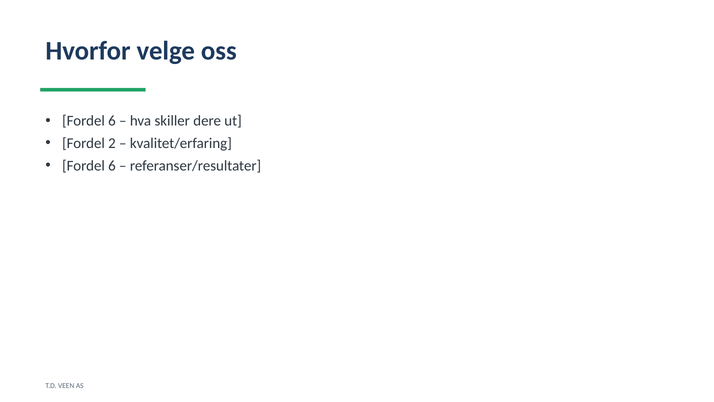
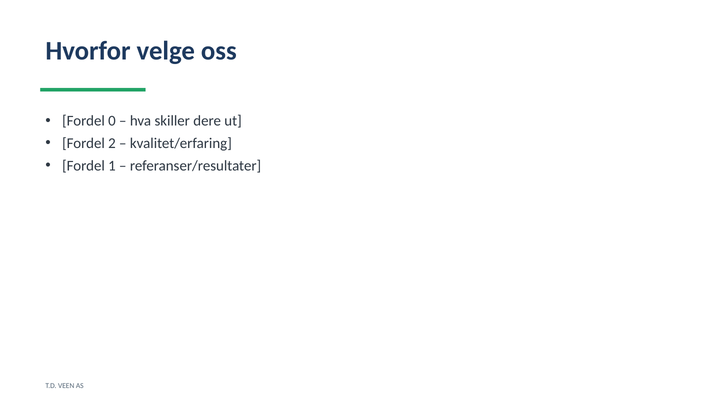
6 at (112, 121): 6 -> 0
6 at (112, 166): 6 -> 1
